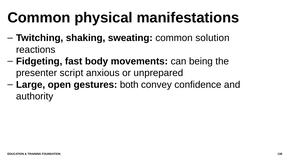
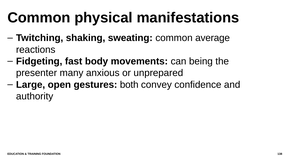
solution: solution -> average
script: script -> many
